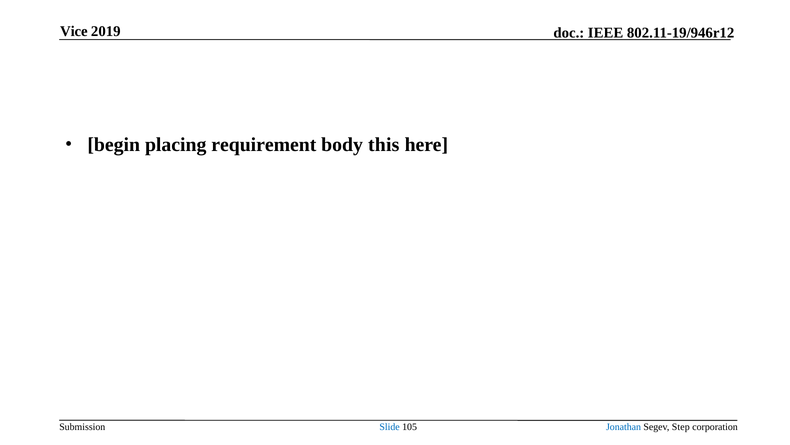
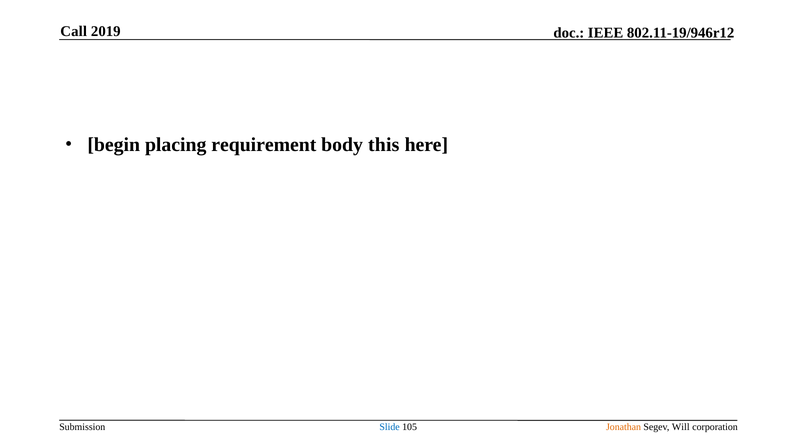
Vice: Vice -> Call
Jonathan colour: blue -> orange
Step: Step -> Will
